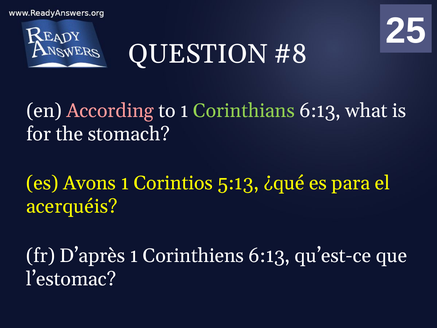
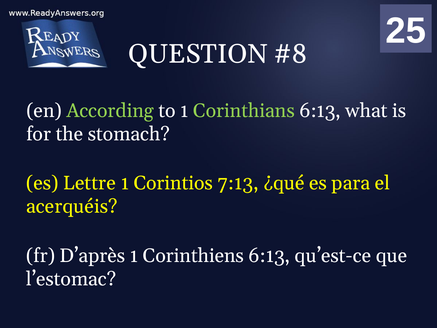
According colour: pink -> light green
Avons: Avons -> Lettre
5:13: 5:13 -> 7:13
